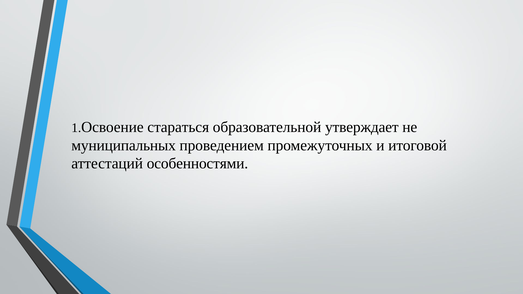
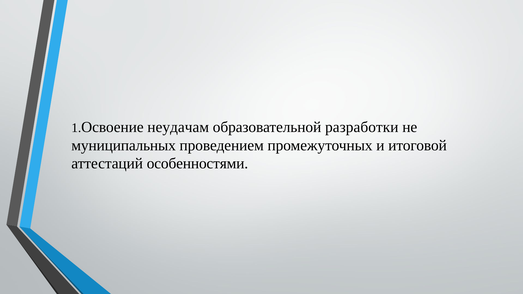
стараться: стараться -> неудачам
утверждает: утверждает -> разработки
